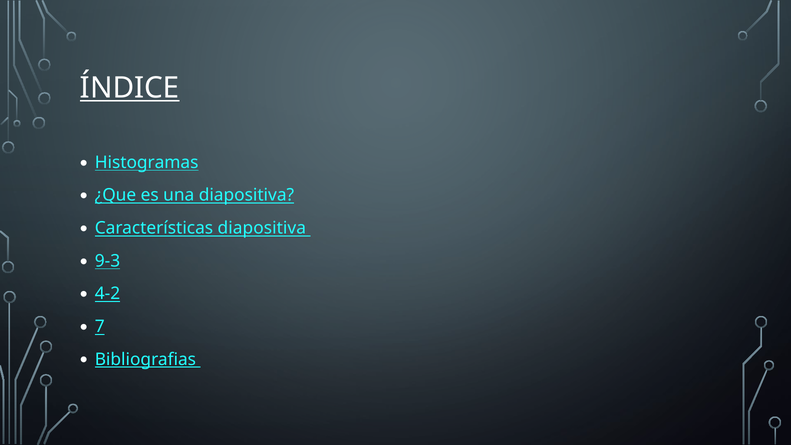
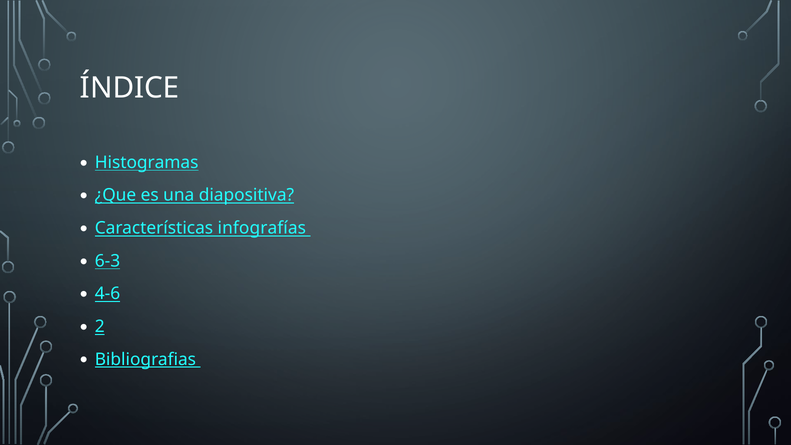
ÍNDICE underline: present -> none
Características diapositiva: diapositiva -> infografías
9-3: 9-3 -> 6-3
4-2: 4-2 -> 4-6
7: 7 -> 2
